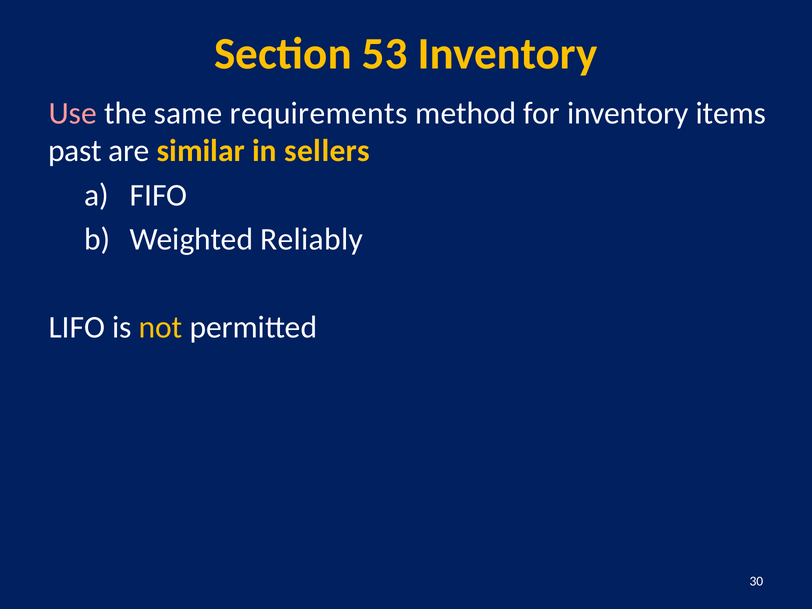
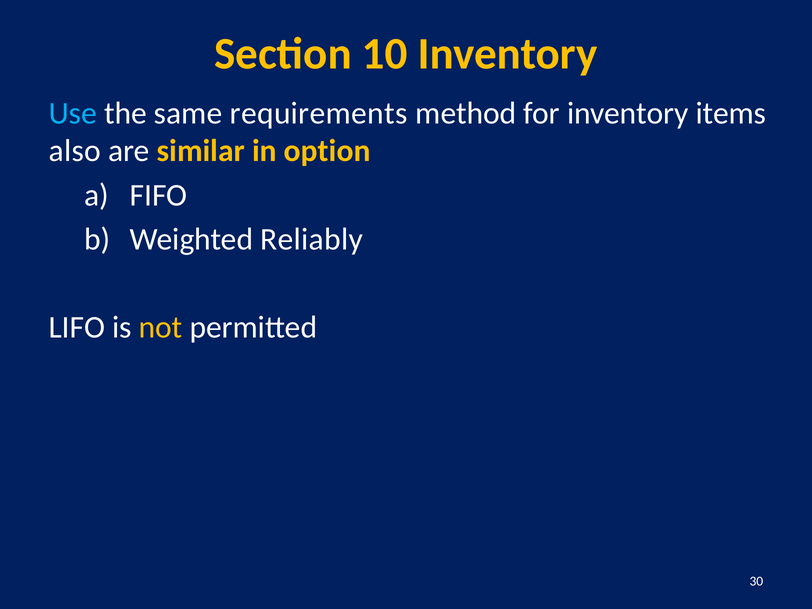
53: 53 -> 10
Use colour: pink -> light blue
past: past -> also
sellers: sellers -> option
